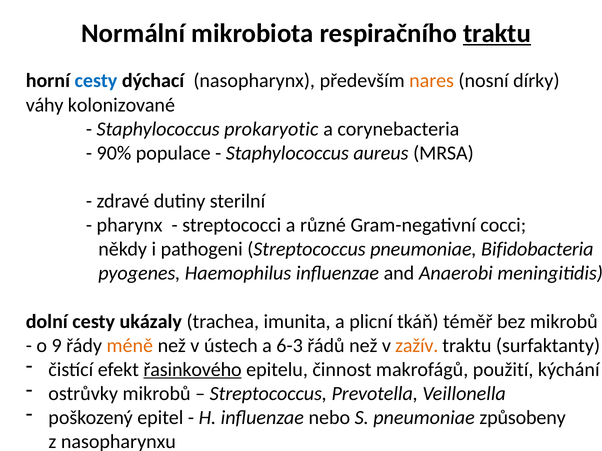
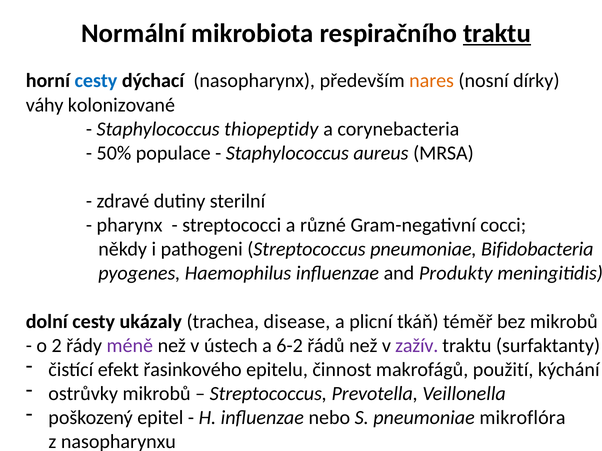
prokaryotic: prokaryotic -> thiopeptidy
90%: 90% -> 50%
Anaerobi: Anaerobi -> Produkty
imunita: imunita -> disease
9: 9 -> 2
méně colour: orange -> purple
6-3: 6-3 -> 6-2
zažív colour: orange -> purple
řasinkového underline: present -> none
způsobeny: způsobeny -> mikroflóra
